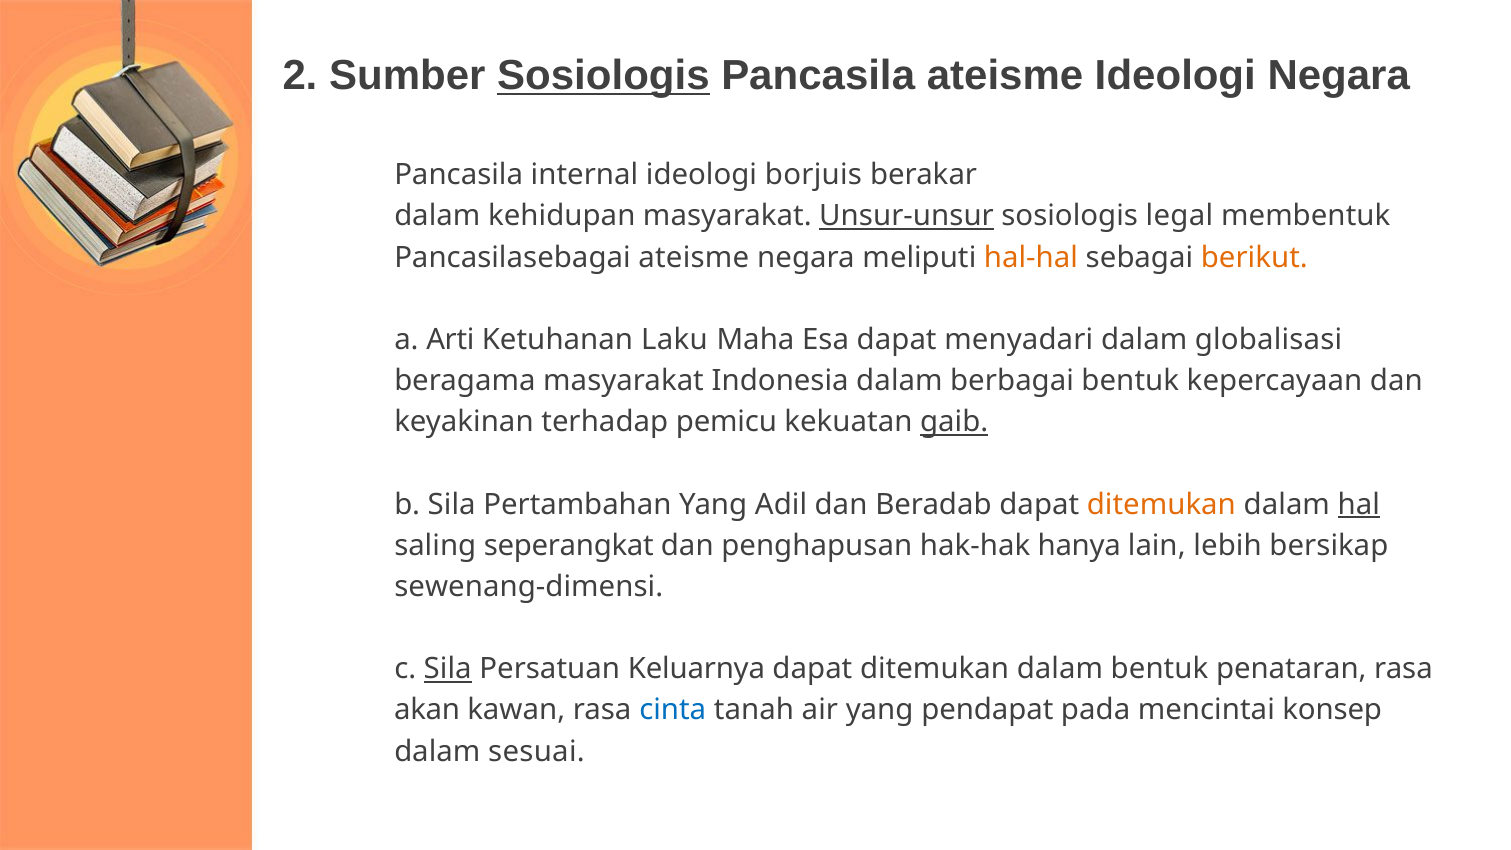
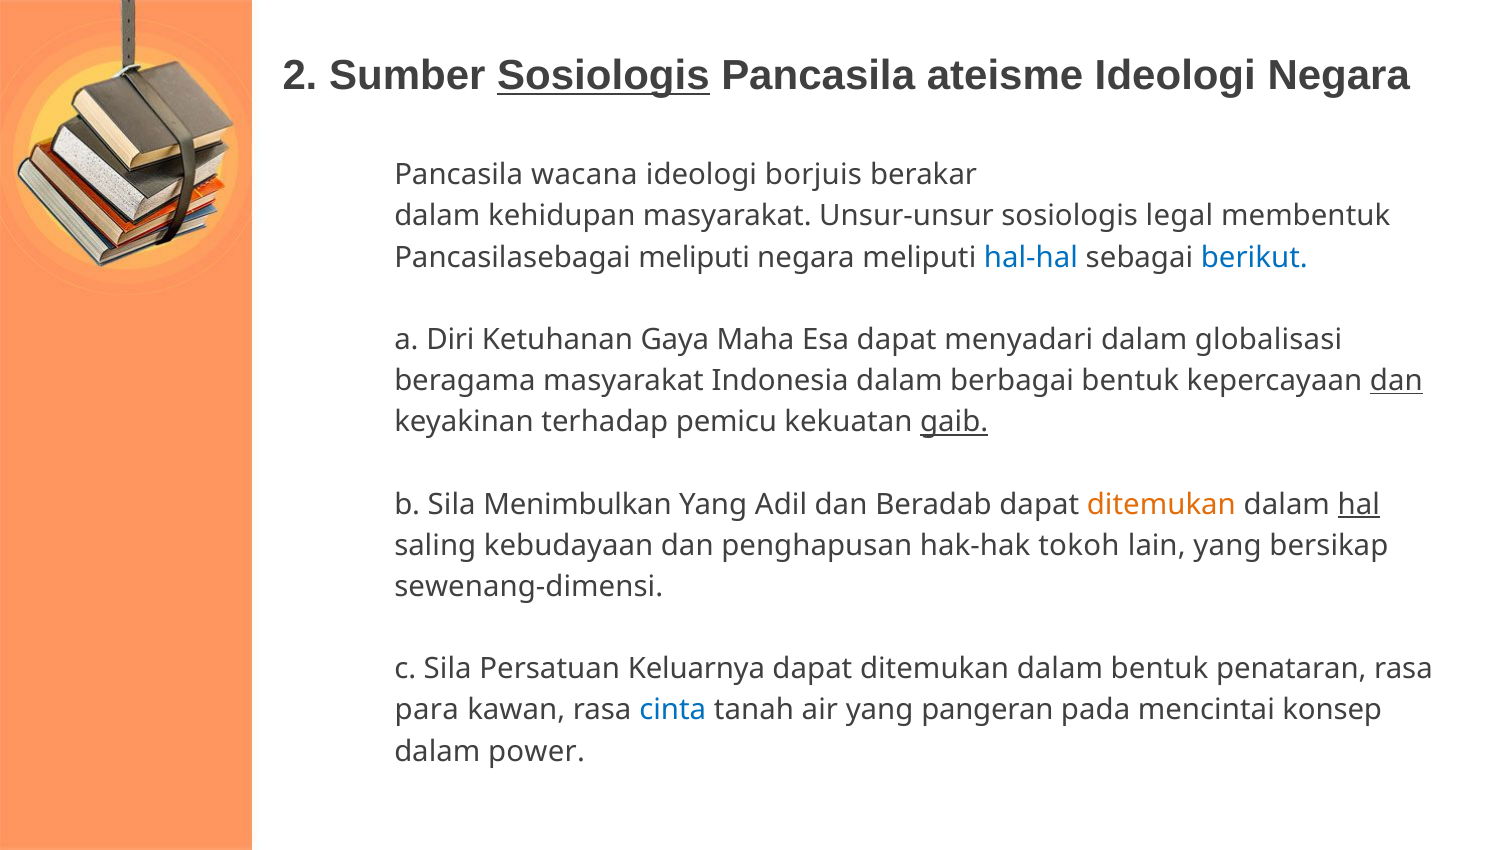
internal: internal -> wacana
Unsur-unsur underline: present -> none
Pancasilasebagai ateisme: ateisme -> meliputi
hal-hal colour: orange -> blue
berikut colour: orange -> blue
Arti: Arti -> Diri
Laku: Laku -> Gaya
dan at (1396, 381) underline: none -> present
Pertambahan: Pertambahan -> Menimbulkan
seperangkat: seperangkat -> kebudayaan
hanya: hanya -> tokoh
lain lebih: lebih -> yang
Sila at (448, 669) underline: present -> none
akan: akan -> para
pendapat: pendapat -> pangeran
sesuai: sesuai -> power
